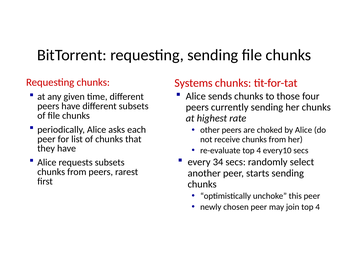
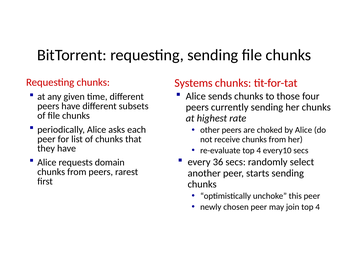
34: 34 -> 36
requests subsets: subsets -> domain
